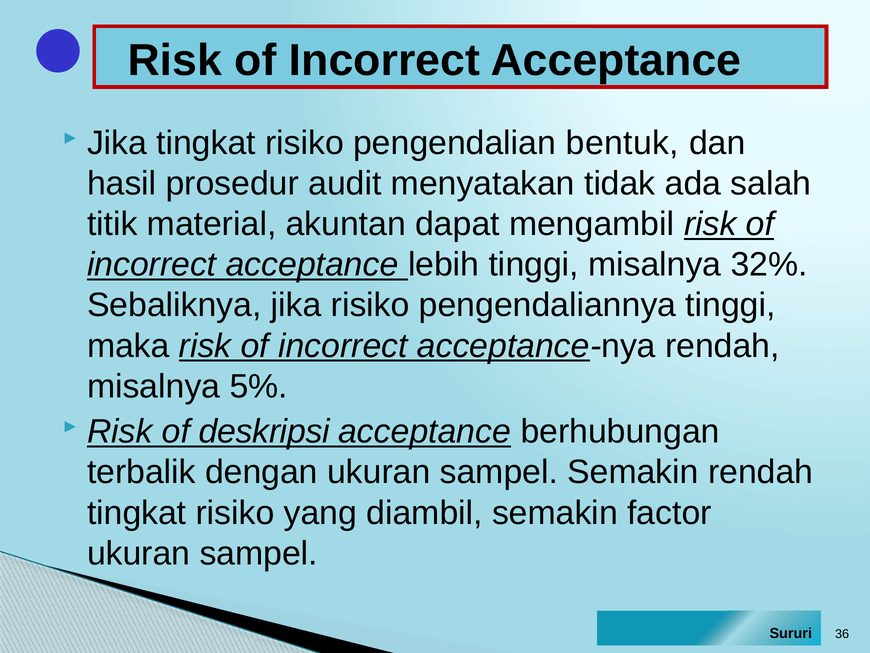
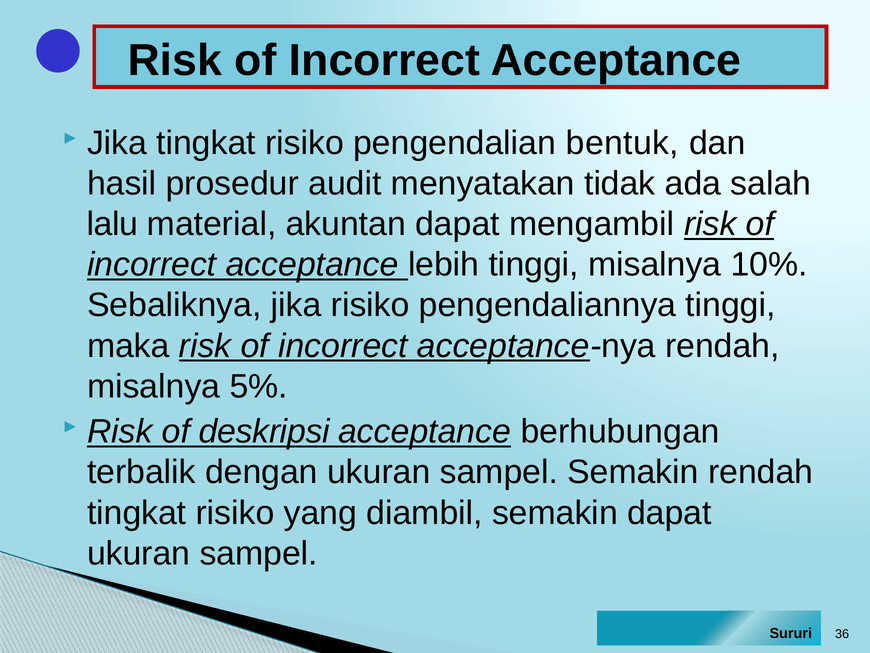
titik: titik -> lalu
32%: 32% -> 10%
semakin factor: factor -> dapat
